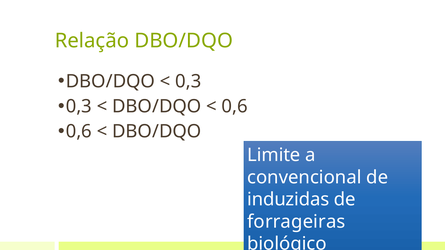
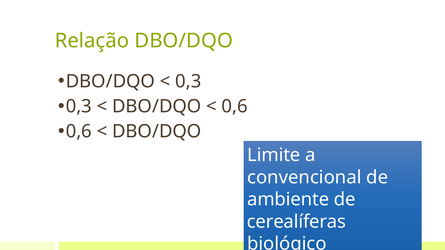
induzidas: induzidas -> ambiente
forrageiras: forrageiras -> cerealíferas
